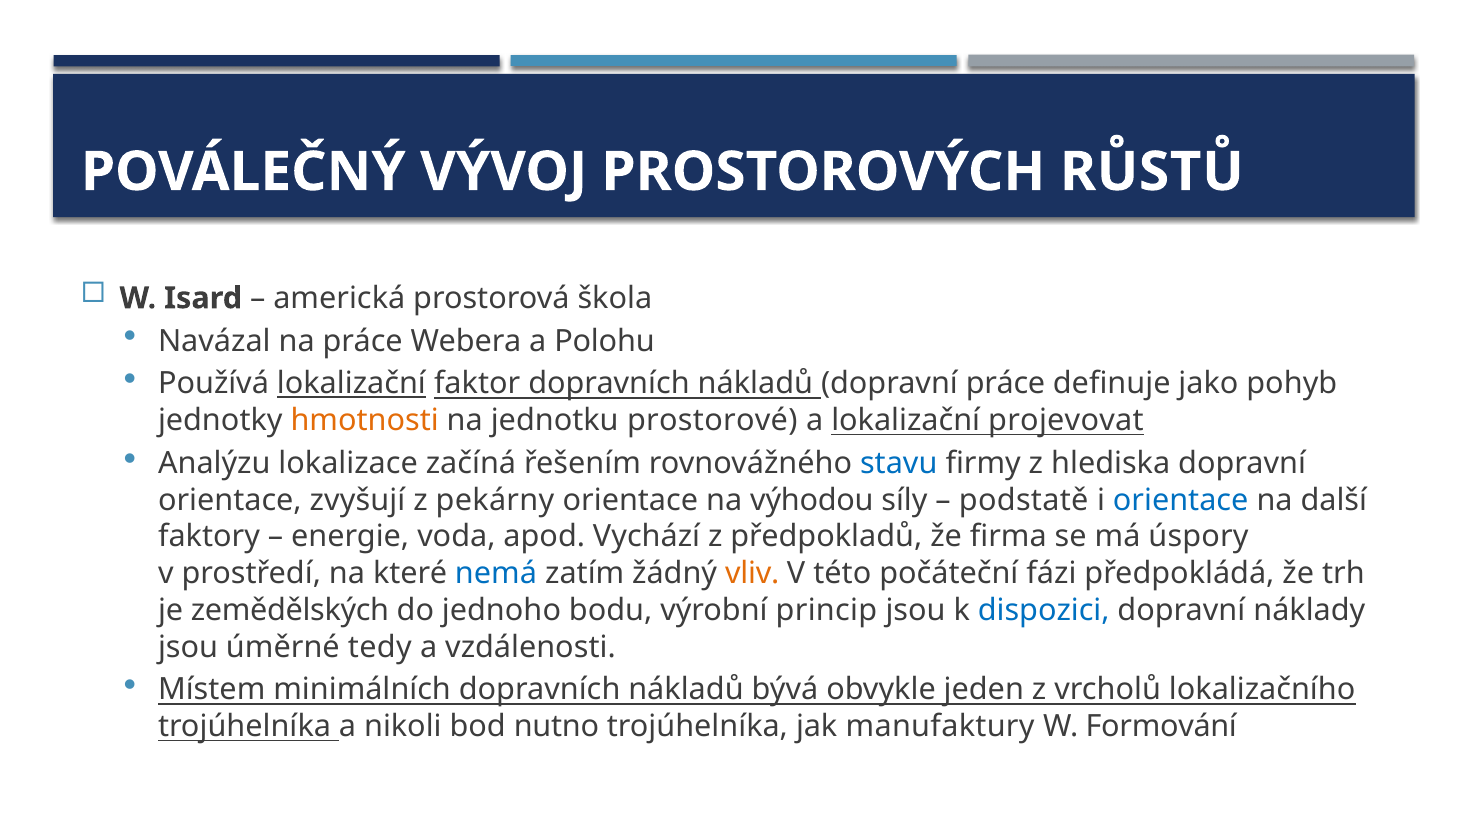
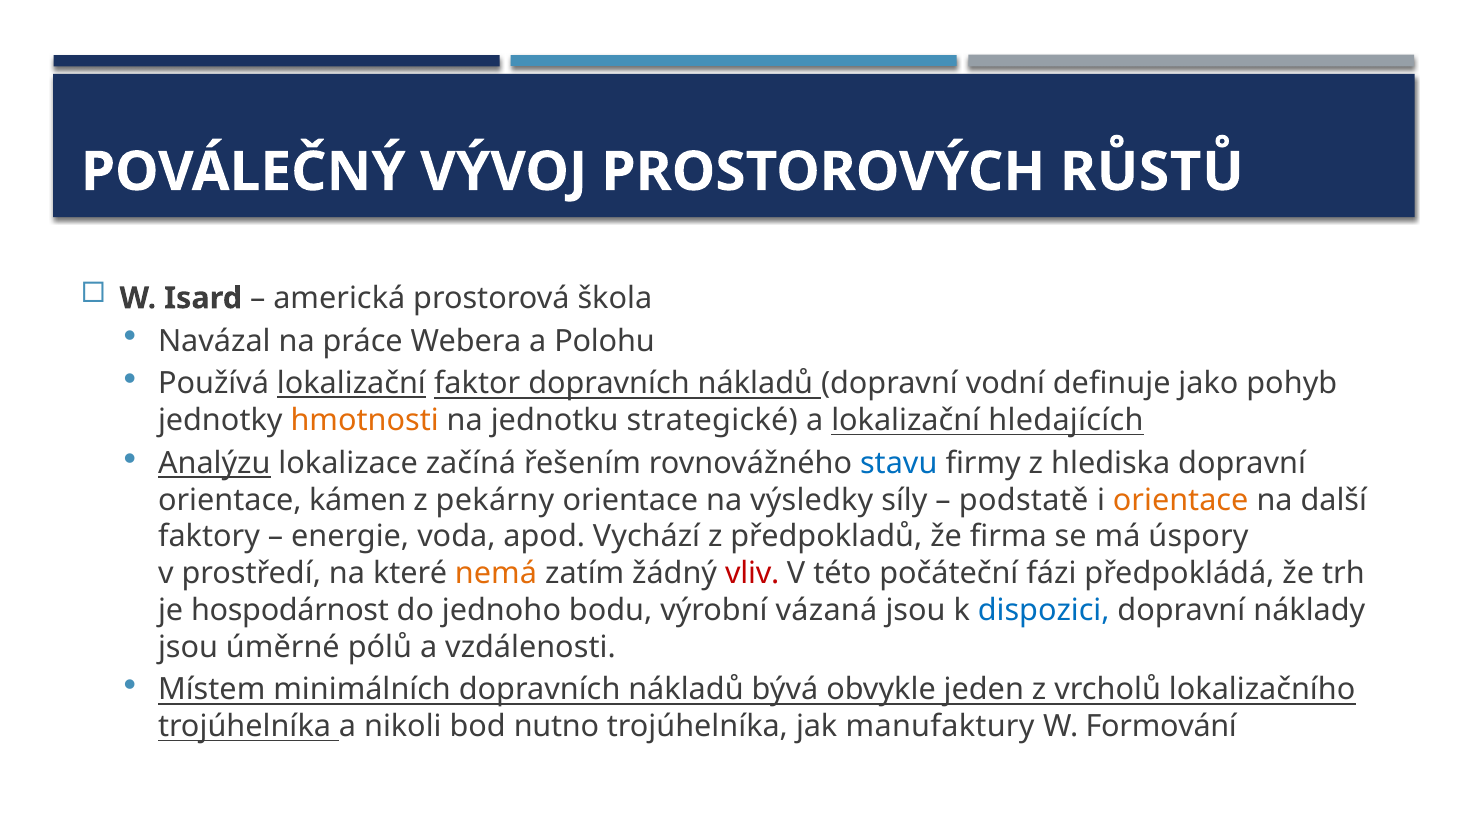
dopravní práce: práce -> vodní
prostorové: prostorové -> strategické
projevovat: projevovat -> hledajících
Analýzu underline: none -> present
zvyšují: zvyšují -> kámen
výhodou: výhodou -> výsledky
orientace at (1181, 500) colour: blue -> orange
nemá colour: blue -> orange
vliv colour: orange -> red
zemědělských: zemědělských -> hospodárnost
princip: princip -> vázaná
tedy: tedy -> pólů
